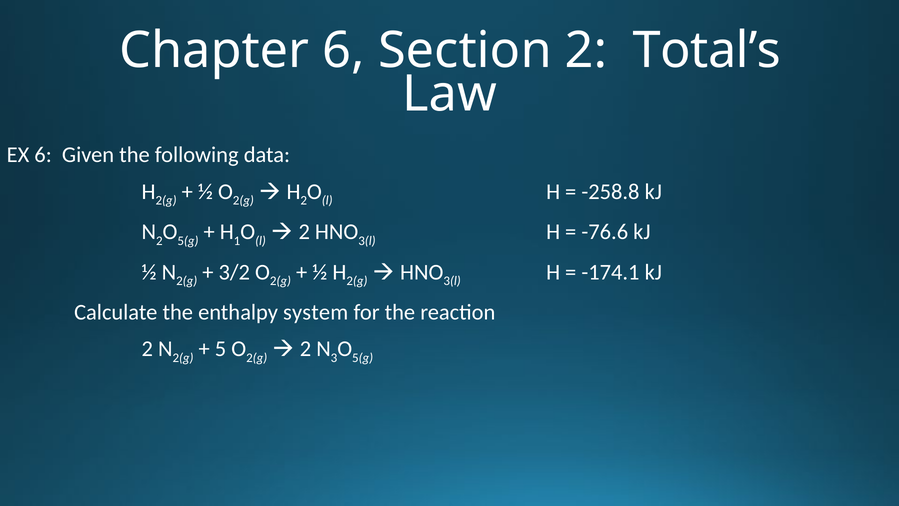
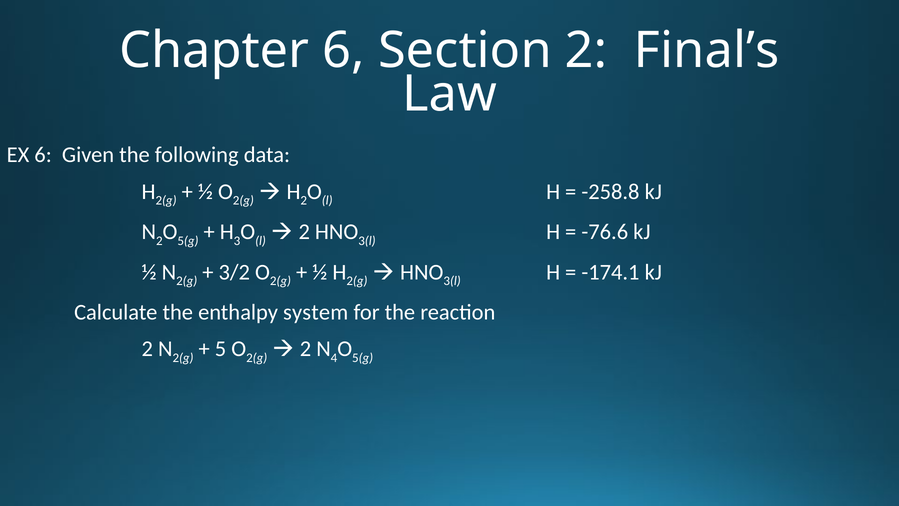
Total’s: Total’s -> Final’s
1: 1 -> 3
3: 3 -> 4
